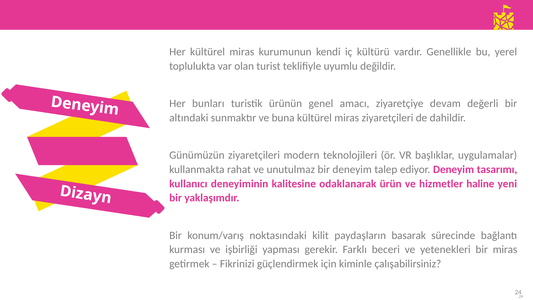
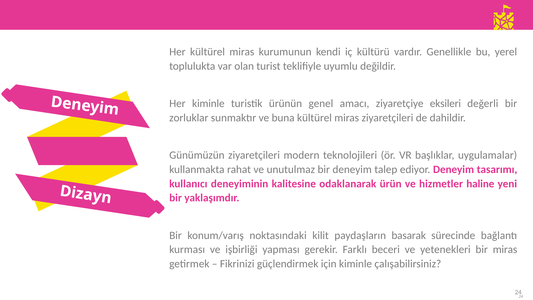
Her bunları: bunları -> kiminle
devam: devam -> eksileri
altındaki: altındaki -> zorluklar
